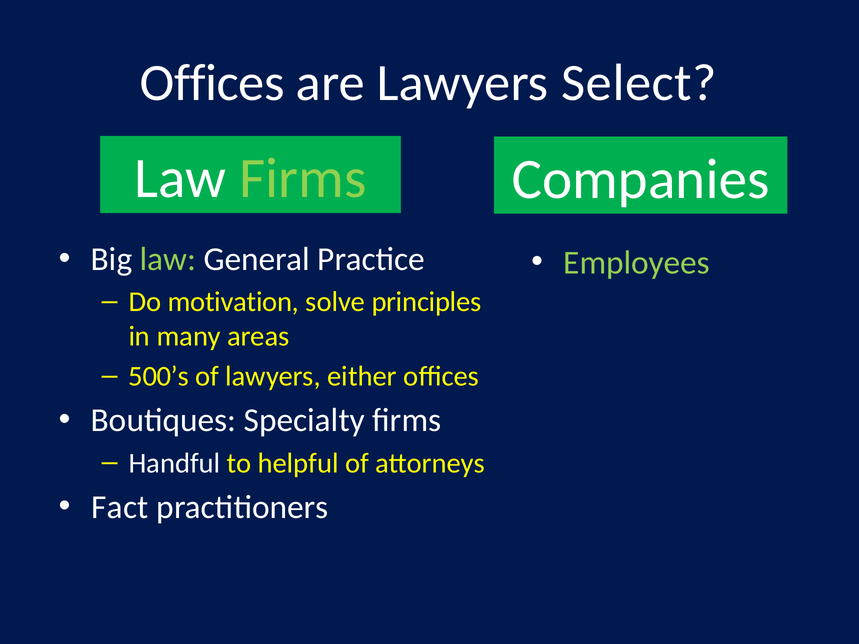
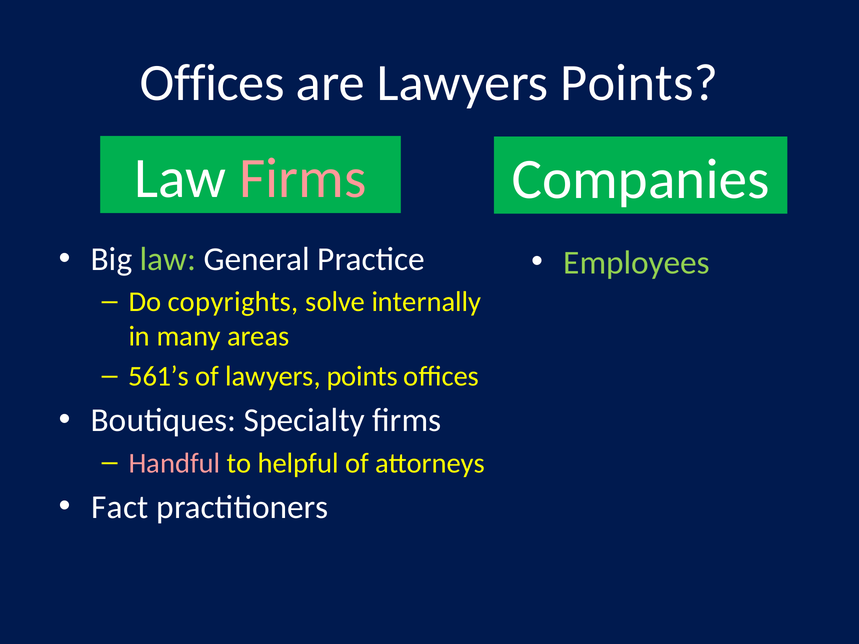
are Lawyers Select: Select -> Points
Firms at (303, 179) colour: light green -> pink
motivation: motivation -> copyrights
principles: principles -> internally
500’s: 500’s -> 561’s
of lawyers either: either -> points
Handful colour: white -> pink
